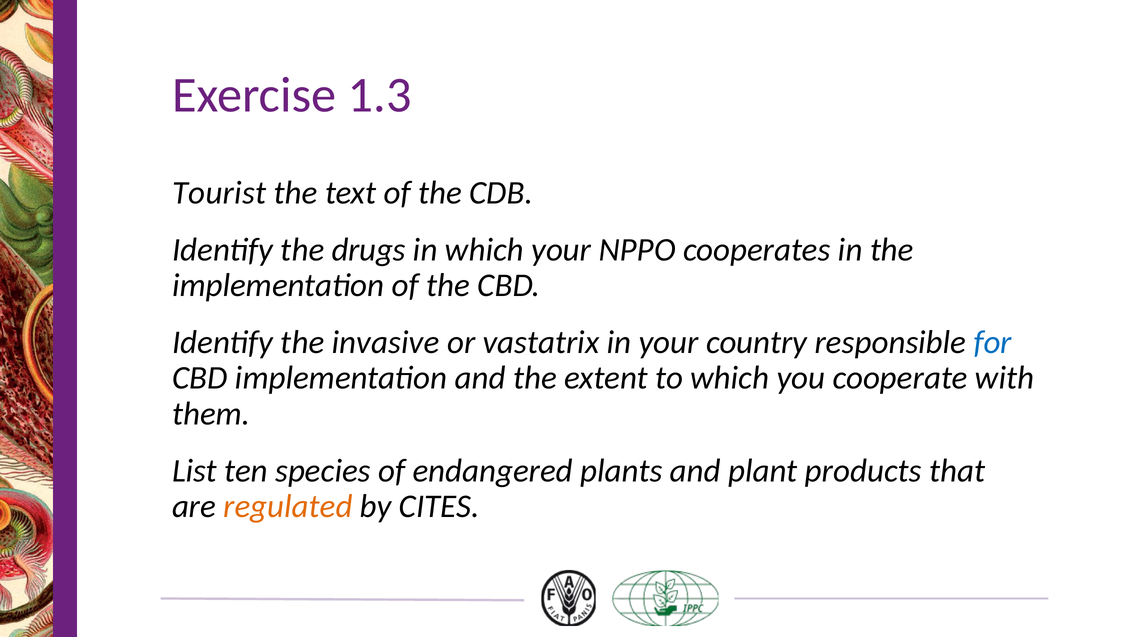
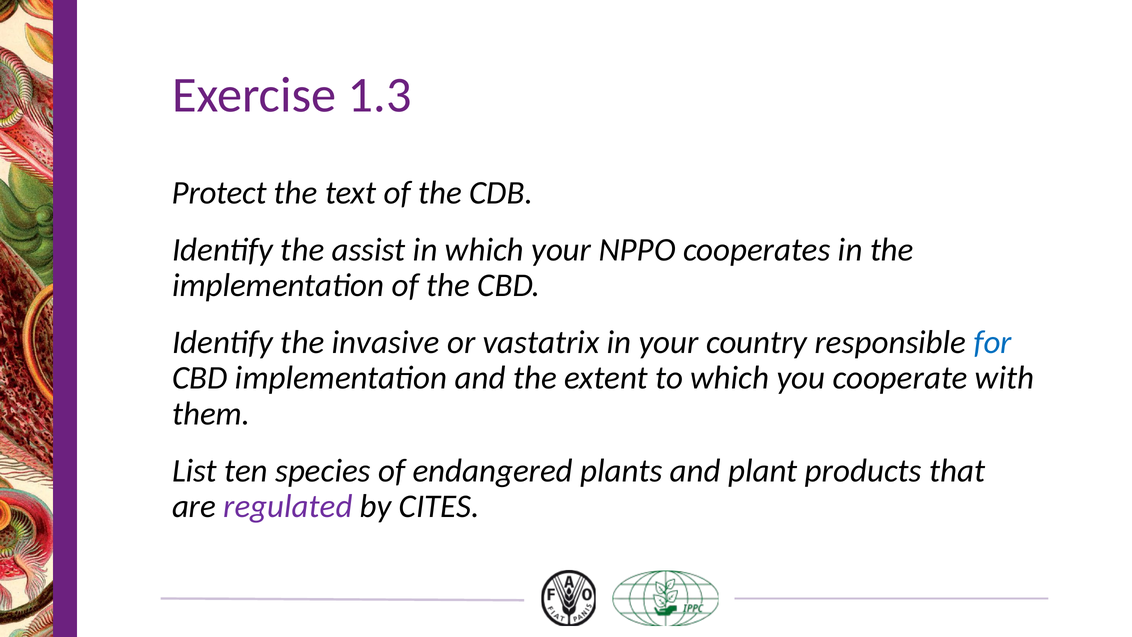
Tourist: Tourist -> Protect
drugs: drugs -> assist
regulated colour: orange -> purple
